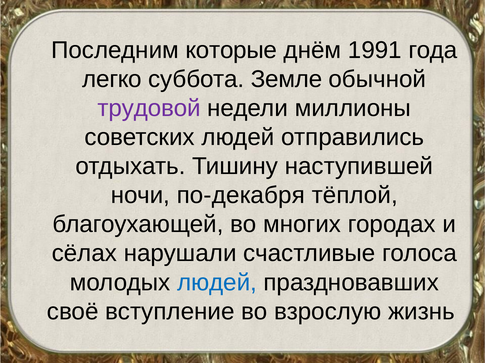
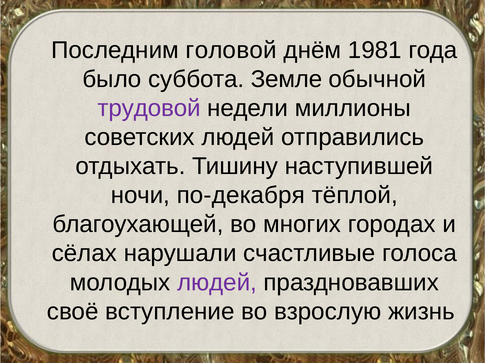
которые: которые -> головой
1991: 1991 -> 1981
легко: легко -> было
людей at (217, 283) colour: blue -> purple
